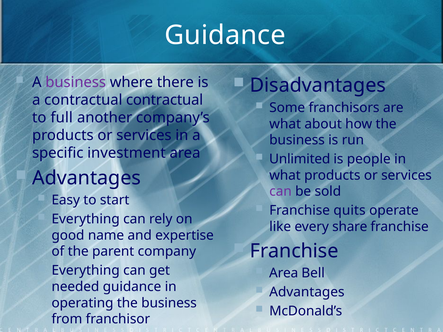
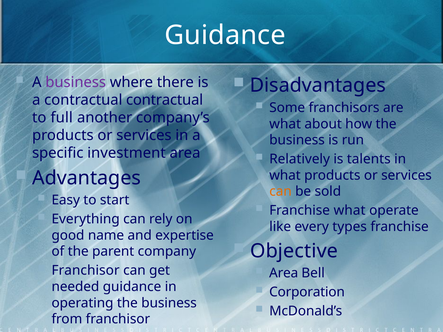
Unlimited: Unlimited -> Relatively
people: people -> talents
can at (281, 192) colour: purple -> orange
Franchise quits: quits -> what
share: share -> types
Franchise at (294, 251): Franchise -> Objective
Everything at (86, 271): Everything -> Franchisor
Advantages at (307, 292): Advantages -> Corporation
